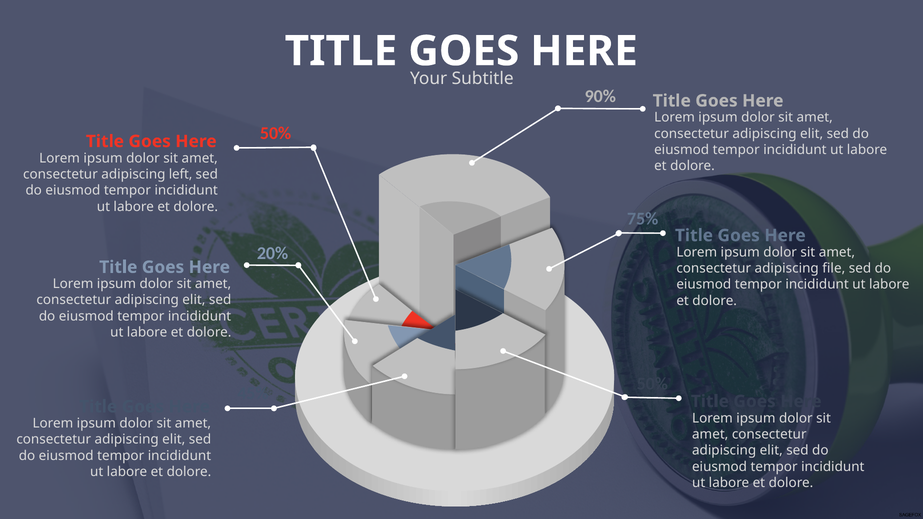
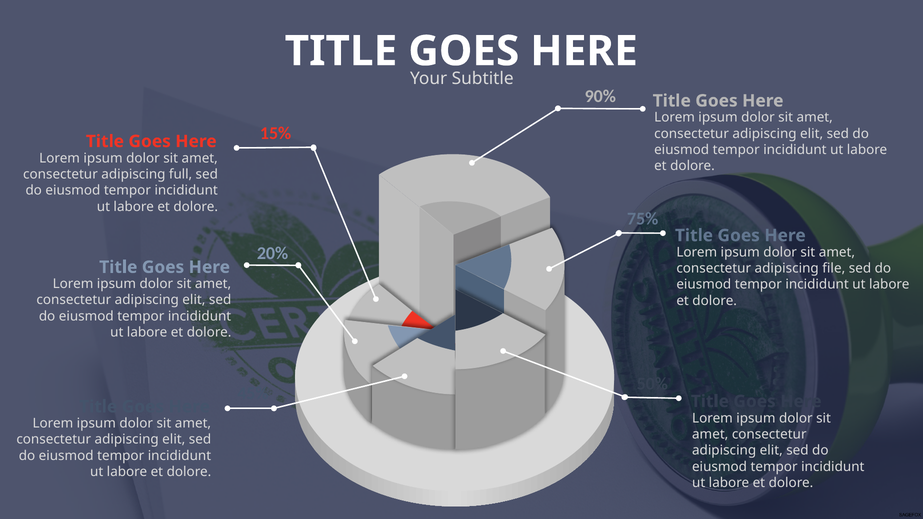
50% at (276, 134): 50% -> 15%
left: left -> full
